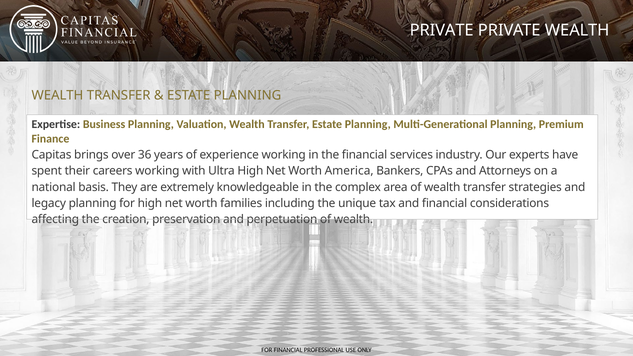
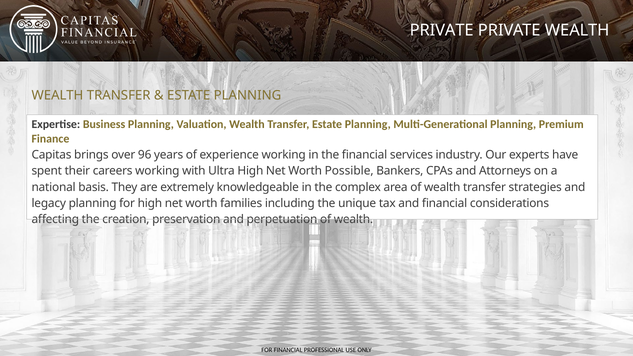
36: 36 -> 96
America: America -> Possible
